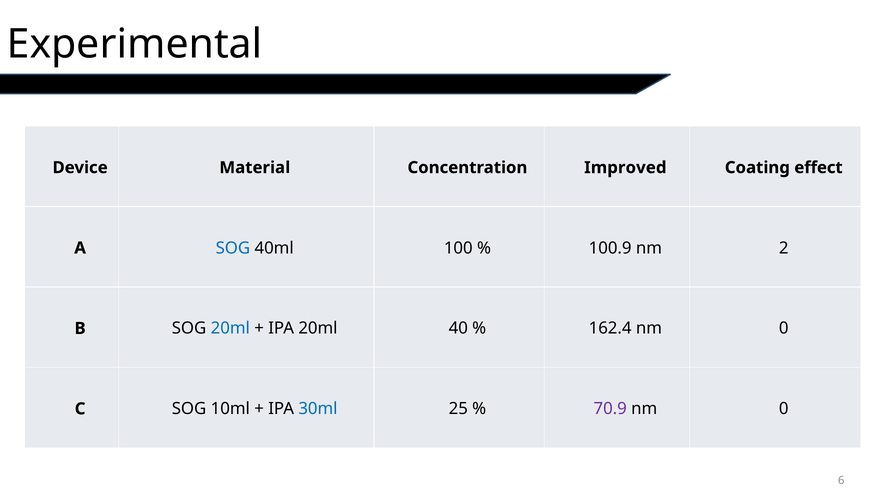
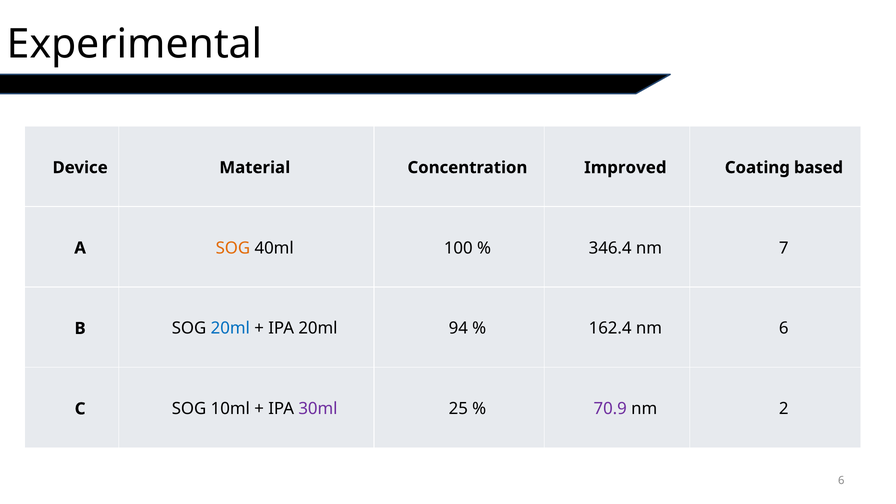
effect: effect -> based
SOG at (233, 248) colour: blue -> orange
100.9: 100.9 -> 346.4
2: 2 -> 7
40: 40 -> 94
162.4 nm 0: 0 -> 6
30ml colour: blue -> purple
0 at (784, 409): 0 -> 2
